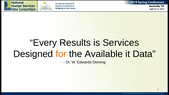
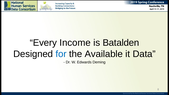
Results: Results -> Income
Services: Services -> Batalden
for colour: orange -> blue
